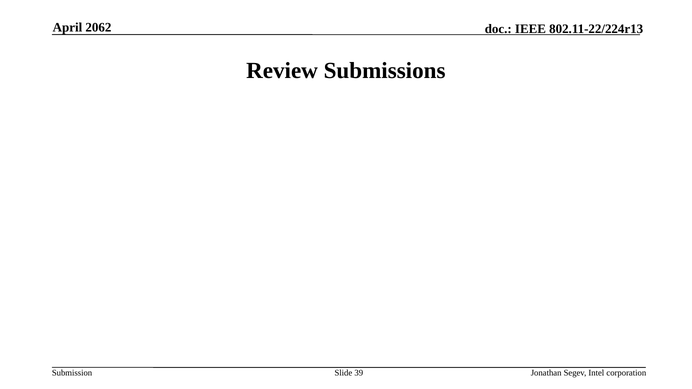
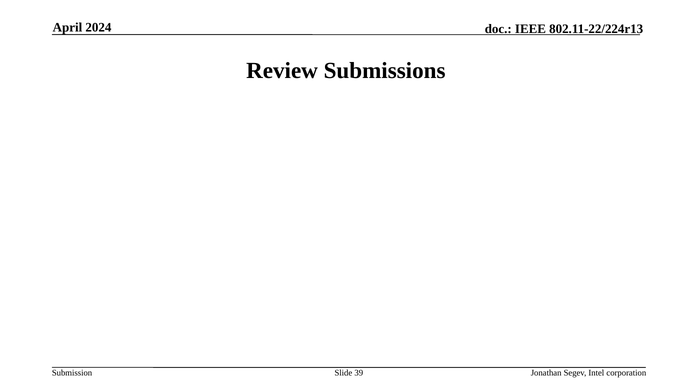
2062: 2062 -> 2024
